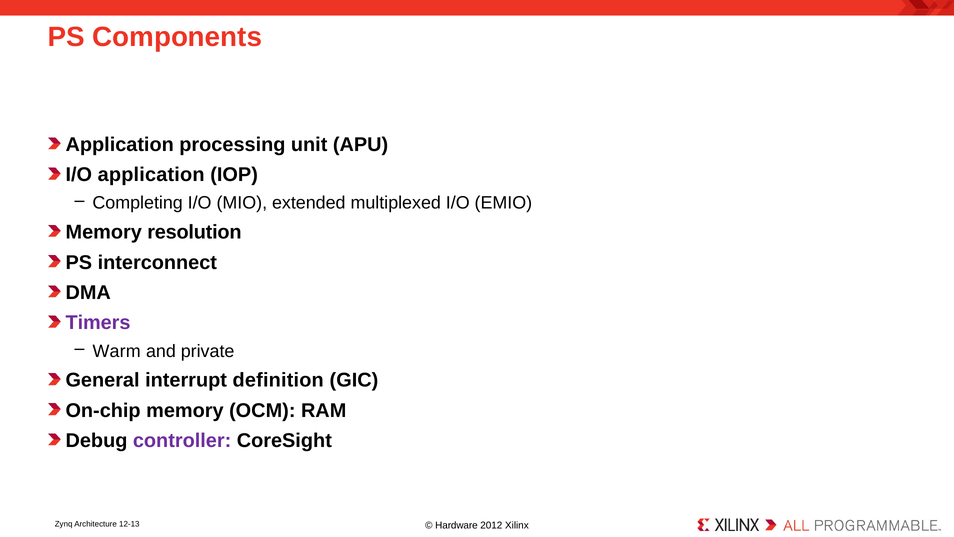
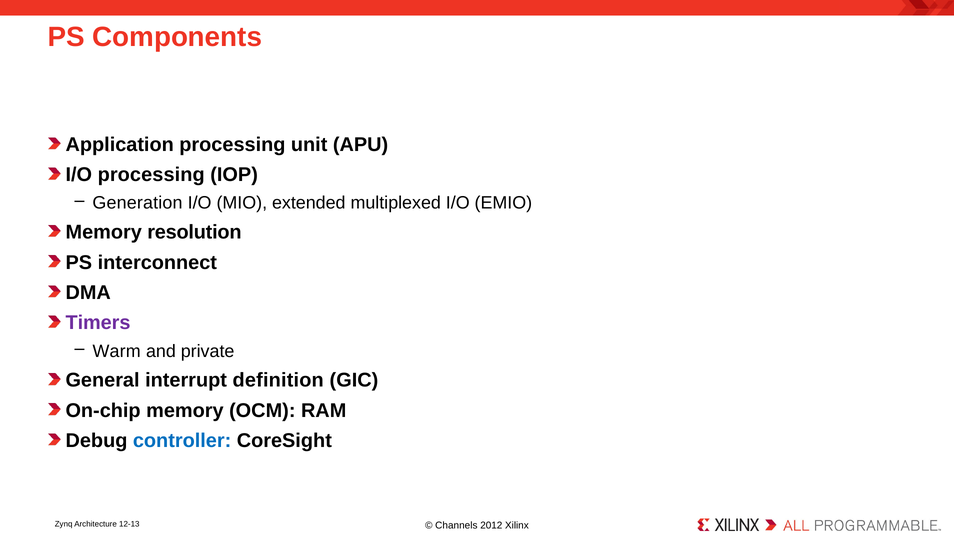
I/O application: application -> processing
Completing: Completing -> Generation
controller colour: purple -> blue
Hardware: Hardware -> Channels
